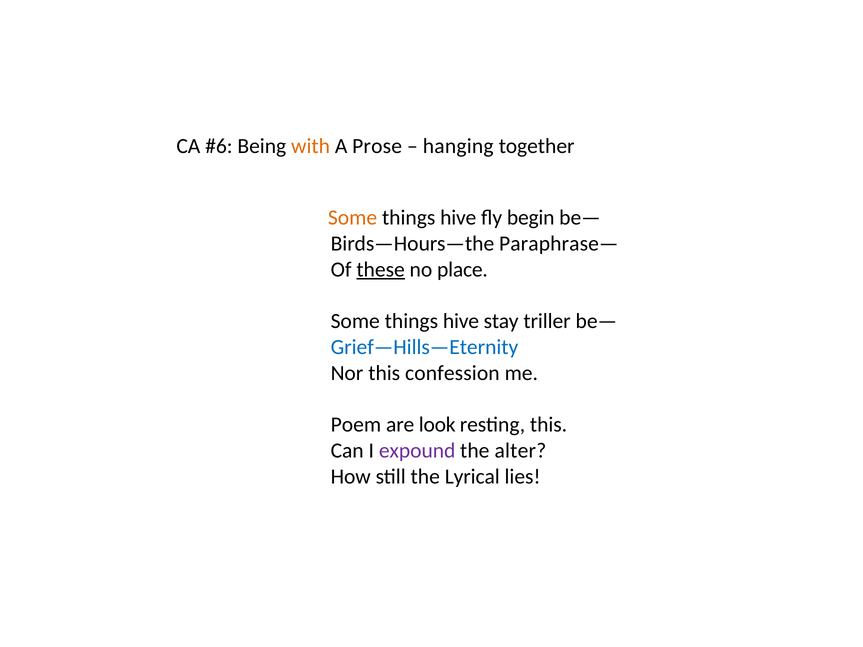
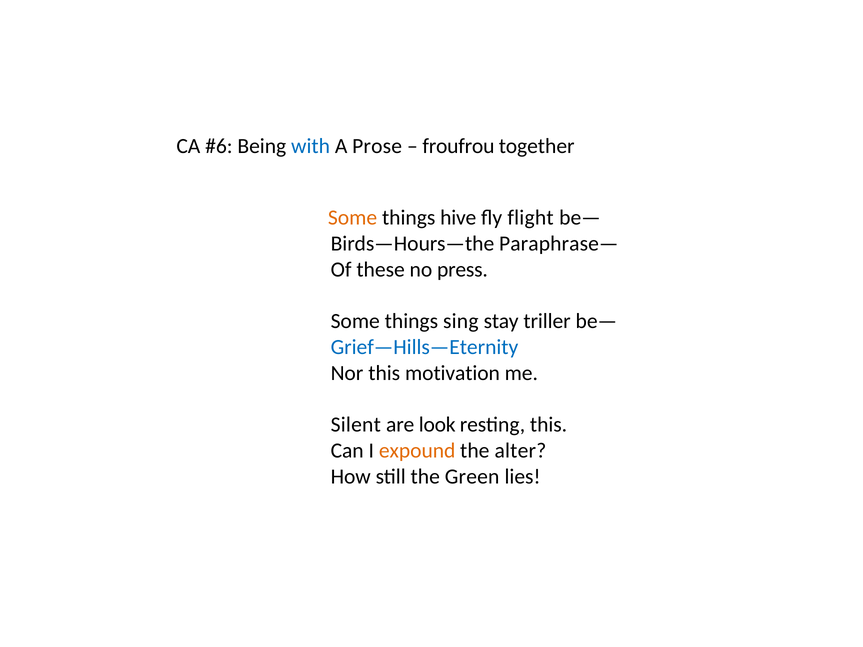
with colour: orange -> blue
hanging: hanging -> froufrou
begin: begin -> flight
these underline: present -> none
place: place -> press
hive at (461, 321): hive -> sing
confession: confession -> motivation
Poem: Poem -> Silent
expound colour: purple -> orange
Lyrical: Lyrical -> Green
